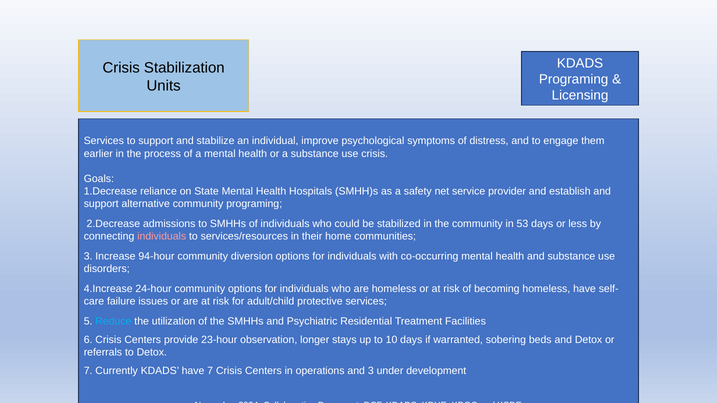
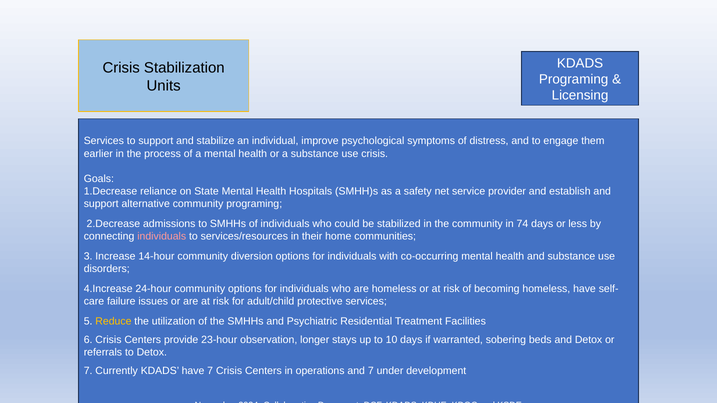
53: 53 -> 74
94-hour: 94-hour -> 14-hour
Reduce colour: light blue -> yellow
and 3: 3 -> 7
